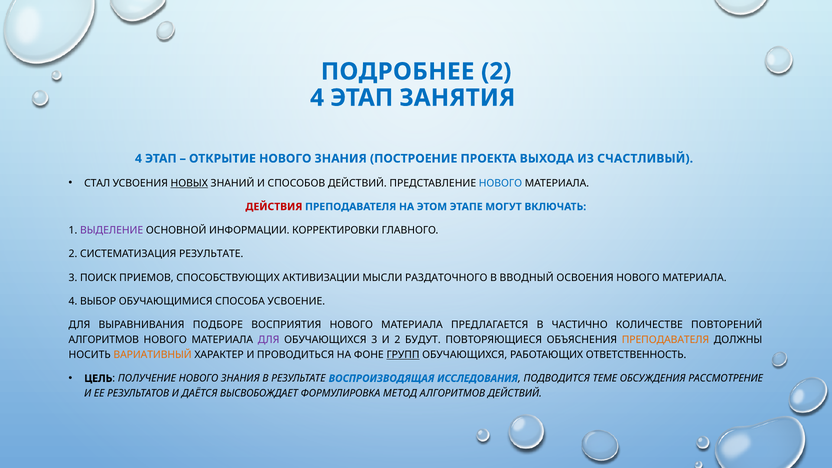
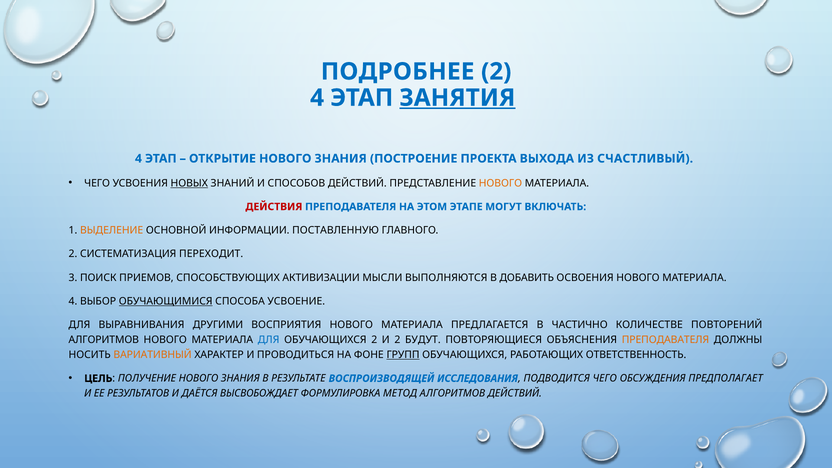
ЗАНЯТИЯ underline: none -> present
СТАЛ at (97, 183): СТАЛ -> ЧЕГО
НОВОГО at (500, 183) colour: blue -> orange
ВЫДЕЛЕНИЕ colour: purple -> orange
КОРРЕКТИРОВКИ: КОРРЕКТИРОВКИ -> ПОСТАВЛЕННУЮ
СИСТЕМАТИЗАЦИЯ РЕЗУЛЬТАТЕ: РЕЗУЛЬТАТЕ -> ПЕРЕХОДИТ
РАЗДАТОЧНОГО: РАЗДАТОЧНОГО -> ВЫПОЛНЯЮТСЯ
ВВОДНЫЙ: ВВОДНЫЙ -> ДОБАВИТЬ
ОБУЧАЮЩИМИСЯ underline: none -> present
ПОДБОРЕ: ПОДБОРЕ -> ДРУГИМИ
ДЛЯ at (269, 340) colour: purple -> blue
ОБУЧАЮЩИХСЯ 3: 3 -> 2
ВОСПРОИЗВОДЯЩАЯ: ВОСПРОИЗВОДЯЩАЯ -> ВОСПРОИЗВОДЯЩЕЙ
ПОДВОДИТСЯ ТЕМЕ: ТЕМЕ -> ЧЕГО
РАССМОТРЕНИЕ: РАССМОТРЕНИЕ -> ПРЕДПОЛАГАЕТ
